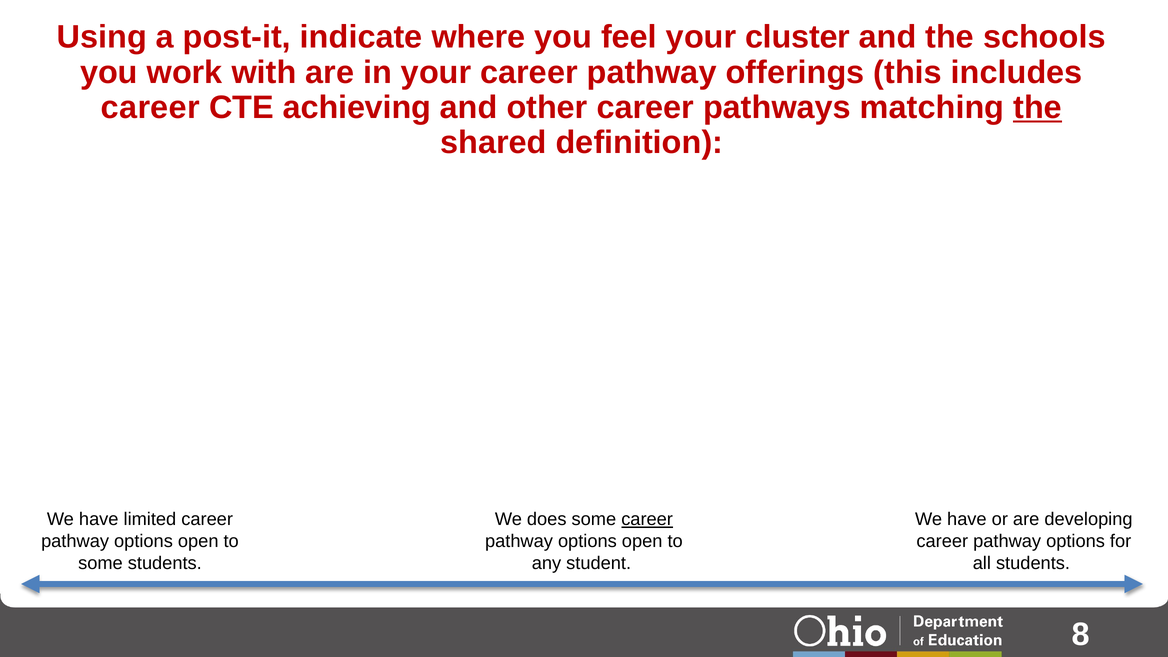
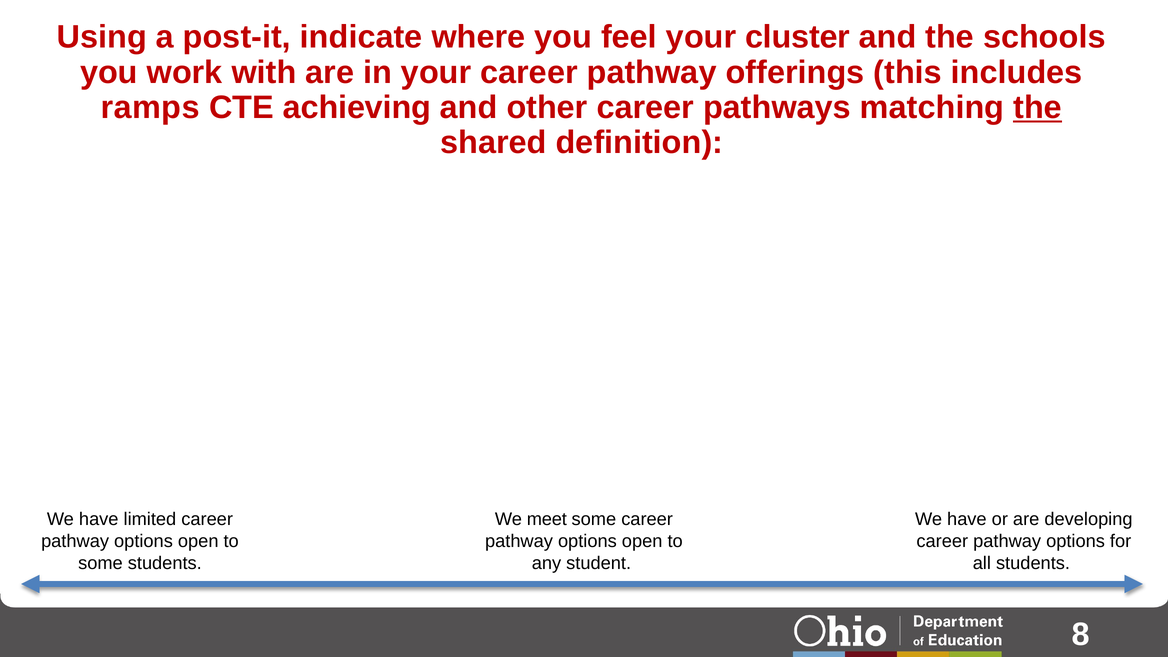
career at (150, 107): career -> ramps
does: does -> meet
career at (647, 519) underline: present -> none
